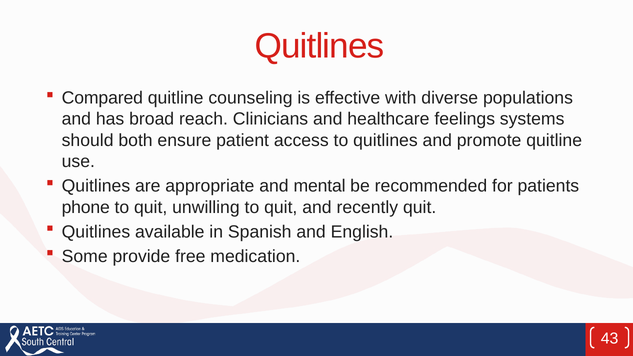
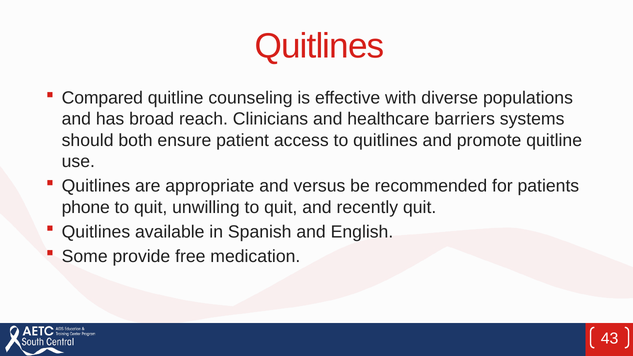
feelings: feelings -> barriers
mental: mental -> versus
